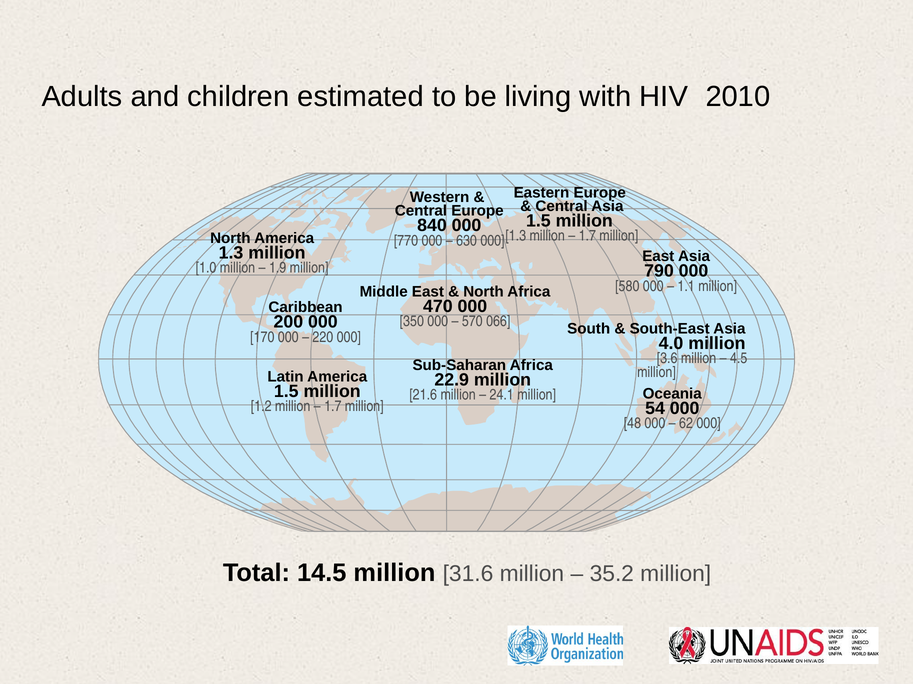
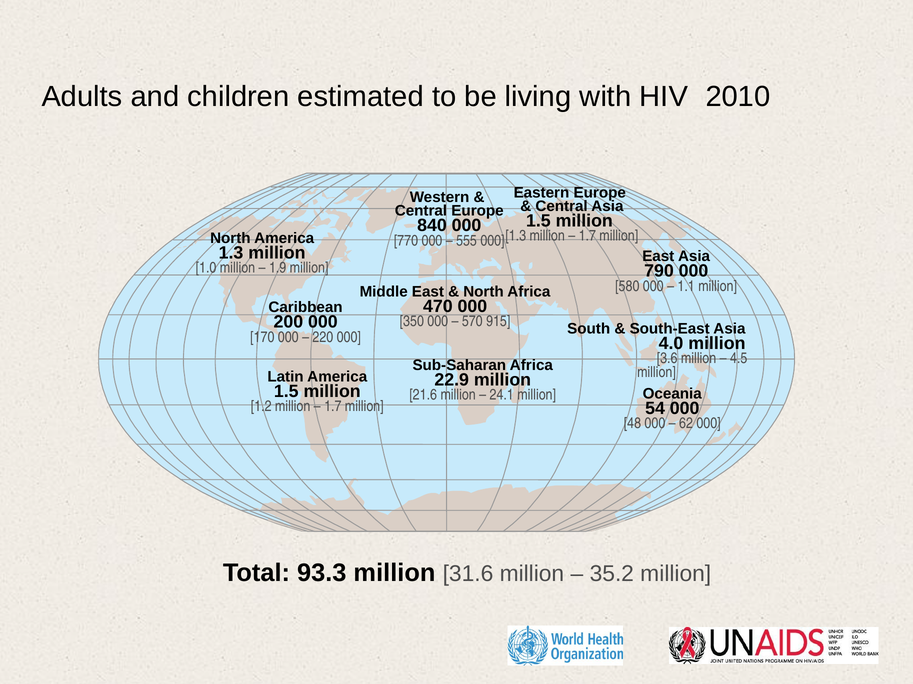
630: 630 -> 555
066: 066 -> 915
14.5: 14.5 -> 93.3
